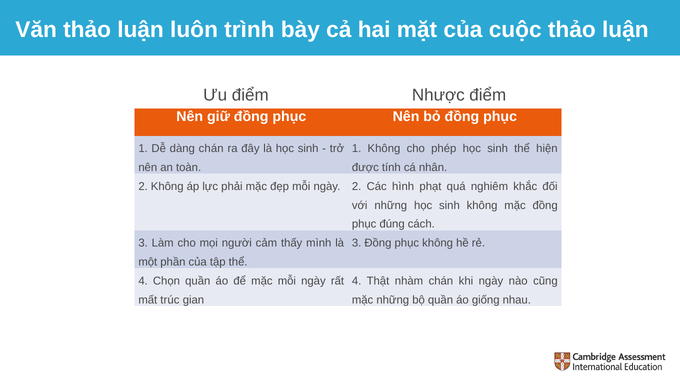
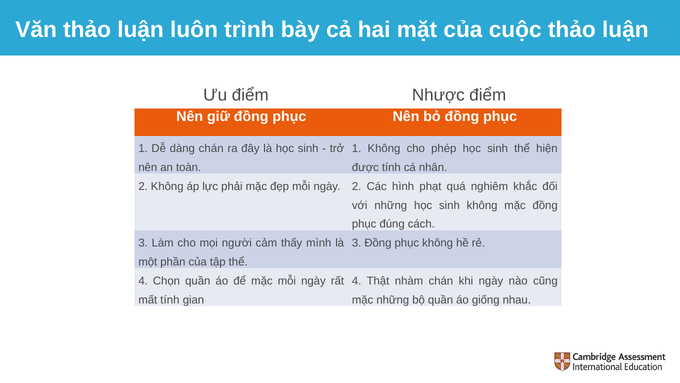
mất trúc: trúc -> tính
